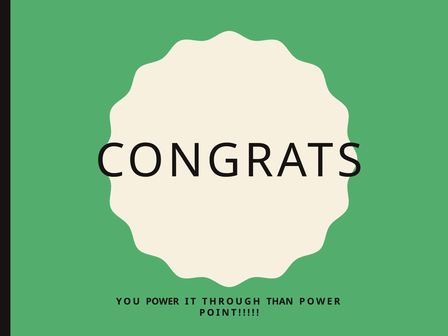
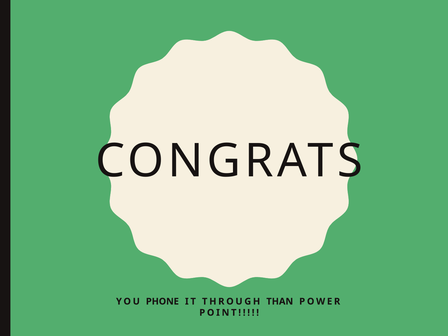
YOU POWER: POWER -> PHONE
